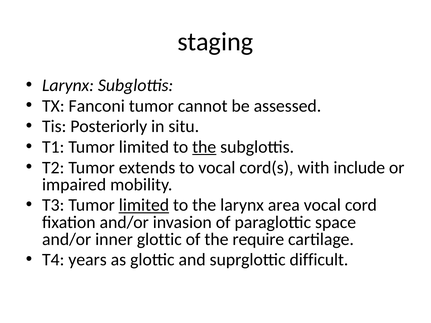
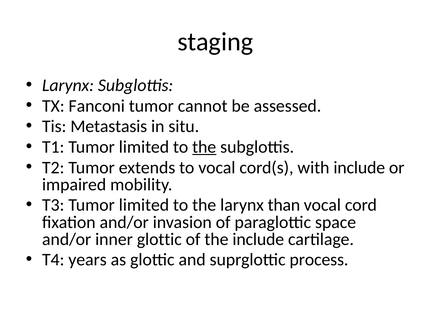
Posteriorly: Posteriorly -> Metastasis
limited at (144, 205) underline: present -> none
area: area -> than
the require: require -> include
difficult: difficult -> process
